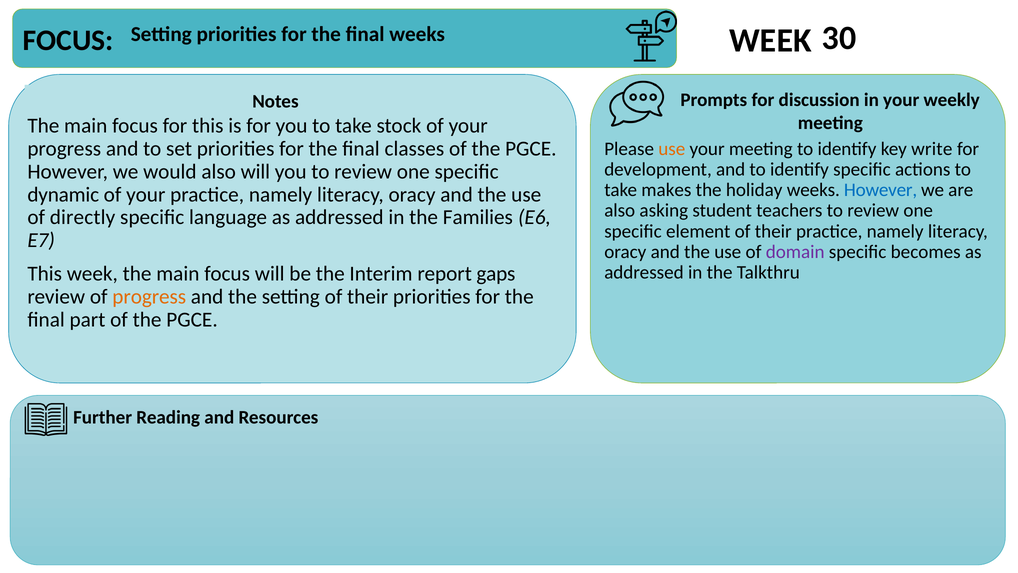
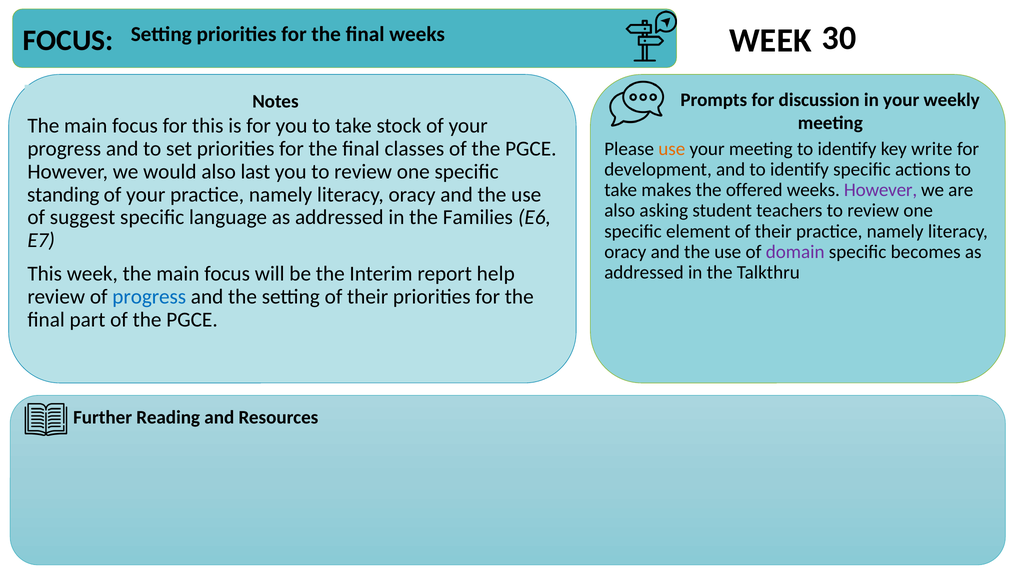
also will: will -> last
holiday: holiday -> offered
However at (881, 190) colour: blue -> purple
dynamic: dynamic -> standing
directly: directly -> suggest
gaps: gaps -> help
progress at (149, 297) colour: orange -> blue
